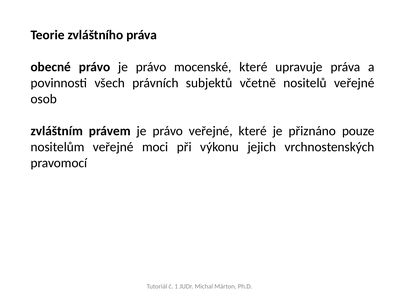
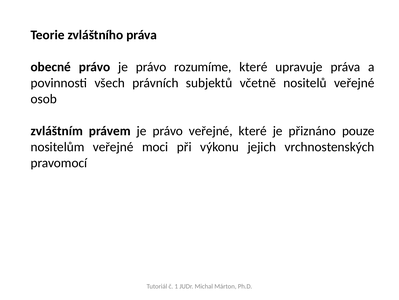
mocenské: mocenské -> rozumíme
